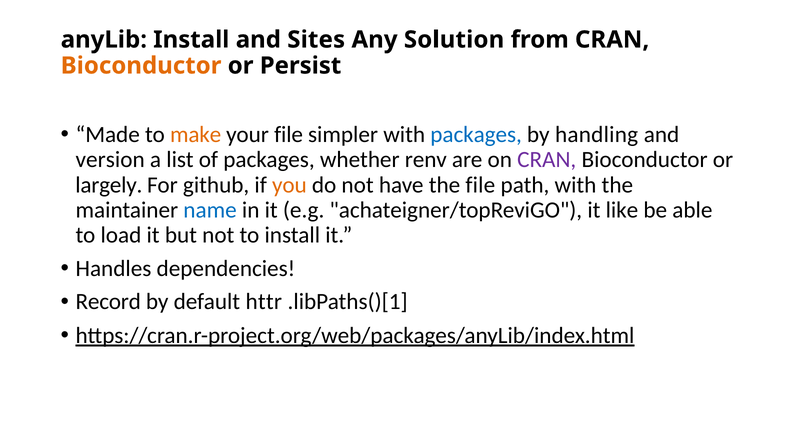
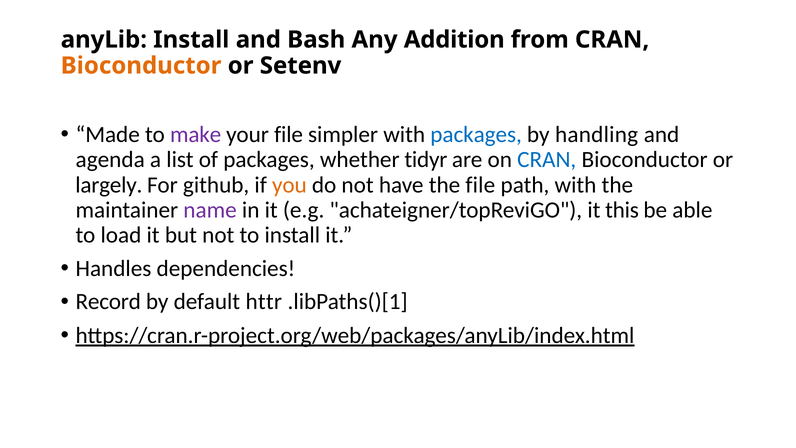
Sites: Sites -> Bash
Solution: Solution -> Addition
Persist: Persist -> Setenv
make colour: orange -> purple
version: version -> agenda
renv: renv -> tidyr
CRAN at (547, 160) colour: purple -> blue
name colour: blue -> purple
like: like -> this
